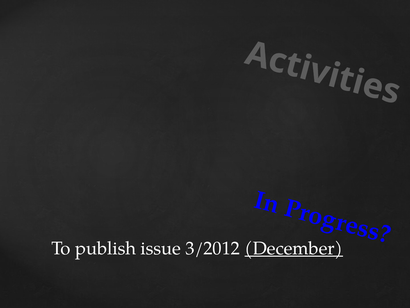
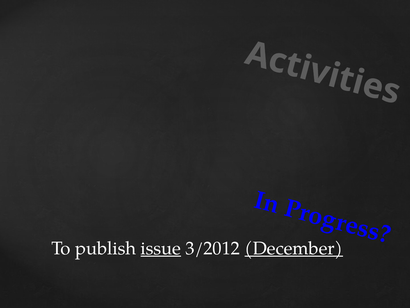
issue underline: none -> present
